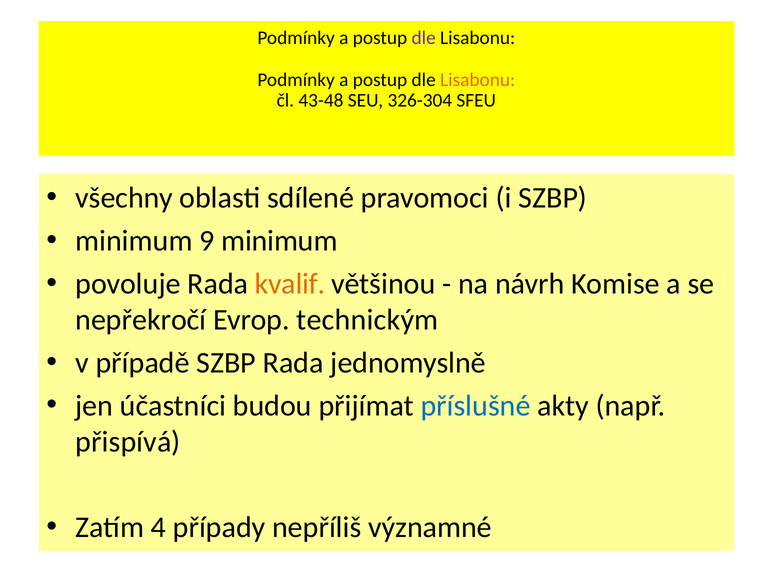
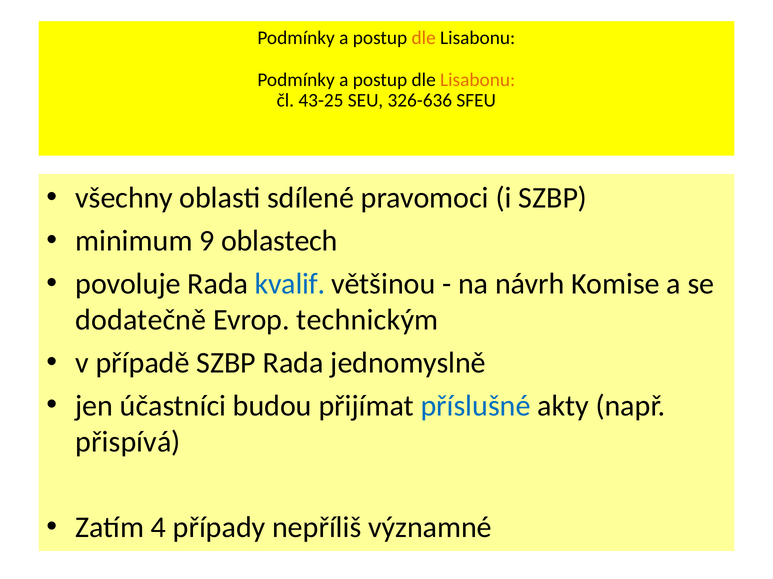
dle at (424, 38) colour: purple -> orange
43-48: 43-48 -> 43-25
326-304: 326-304 -> 326-636
9 minimum: minimum -> oblastech
kvalif colour: orange -> blue
nepřekročí: nepřekročí -> dodatečně
